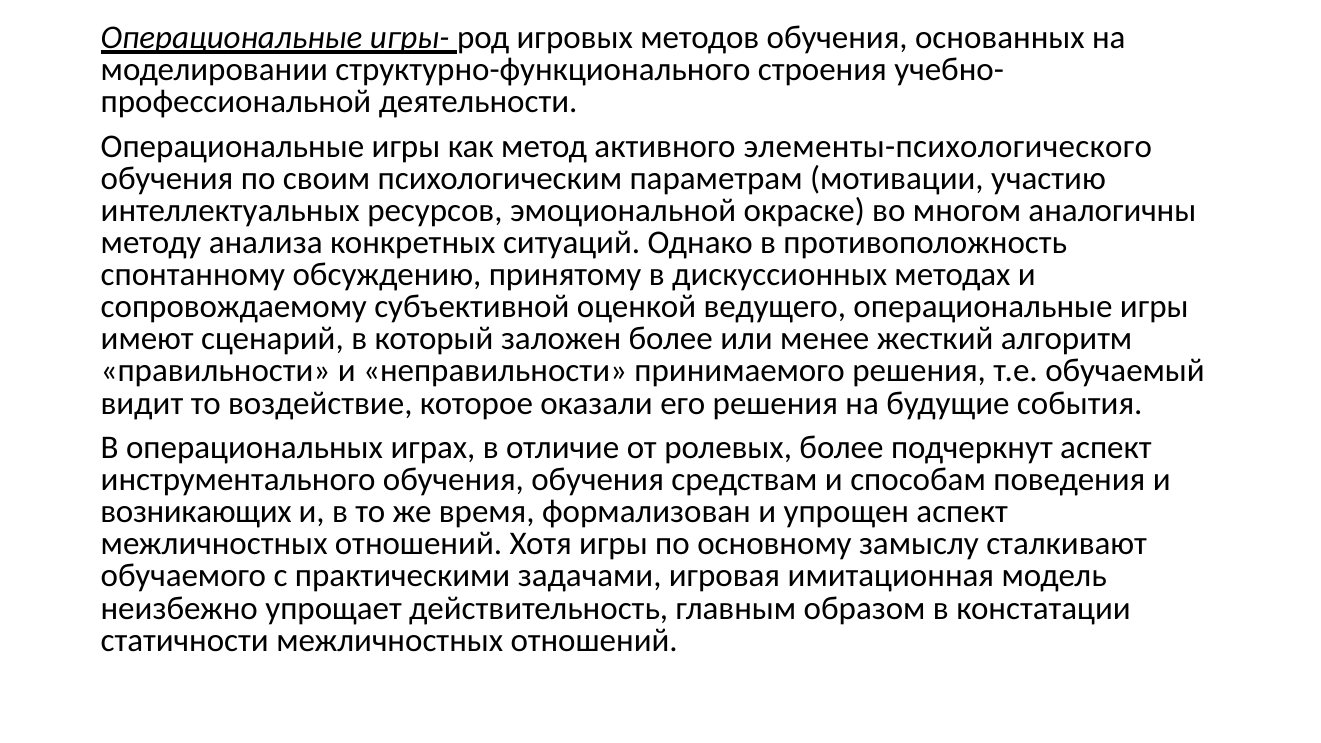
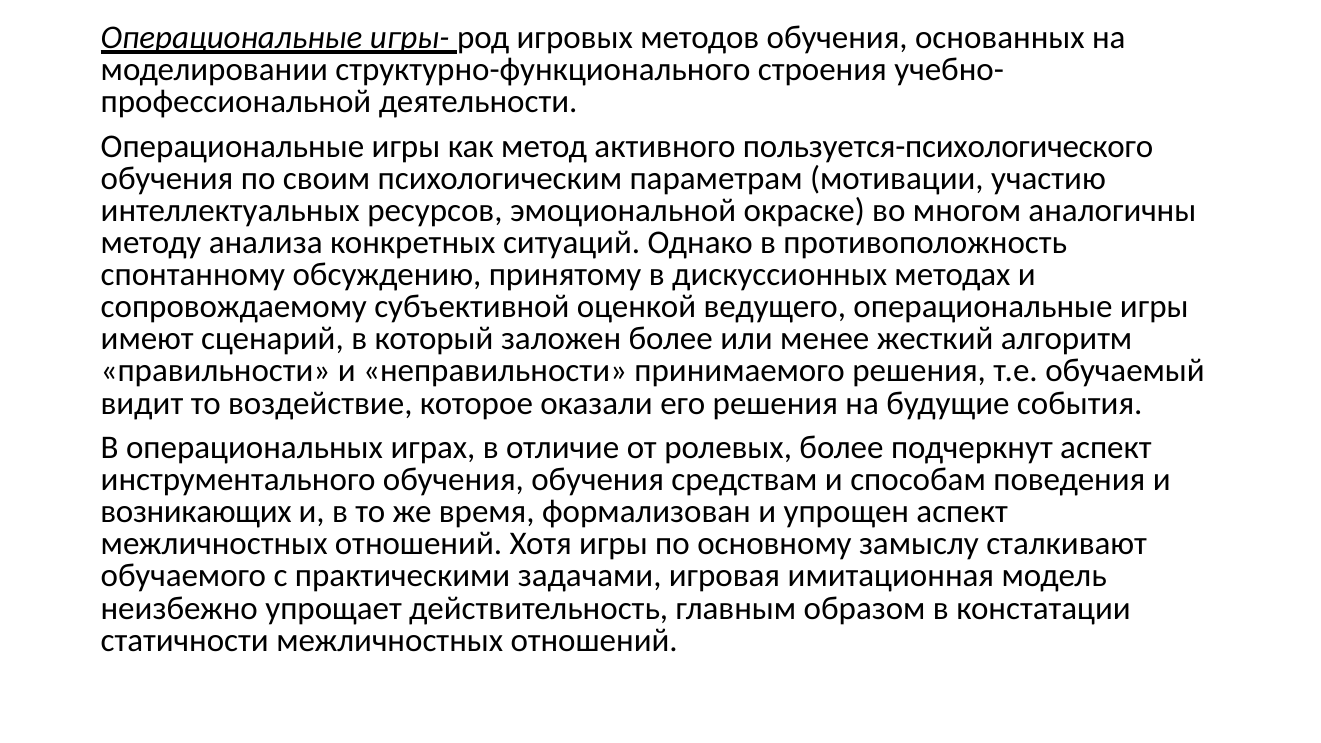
элементы-психологического: элементы-психологического -> пользуется-психологического
